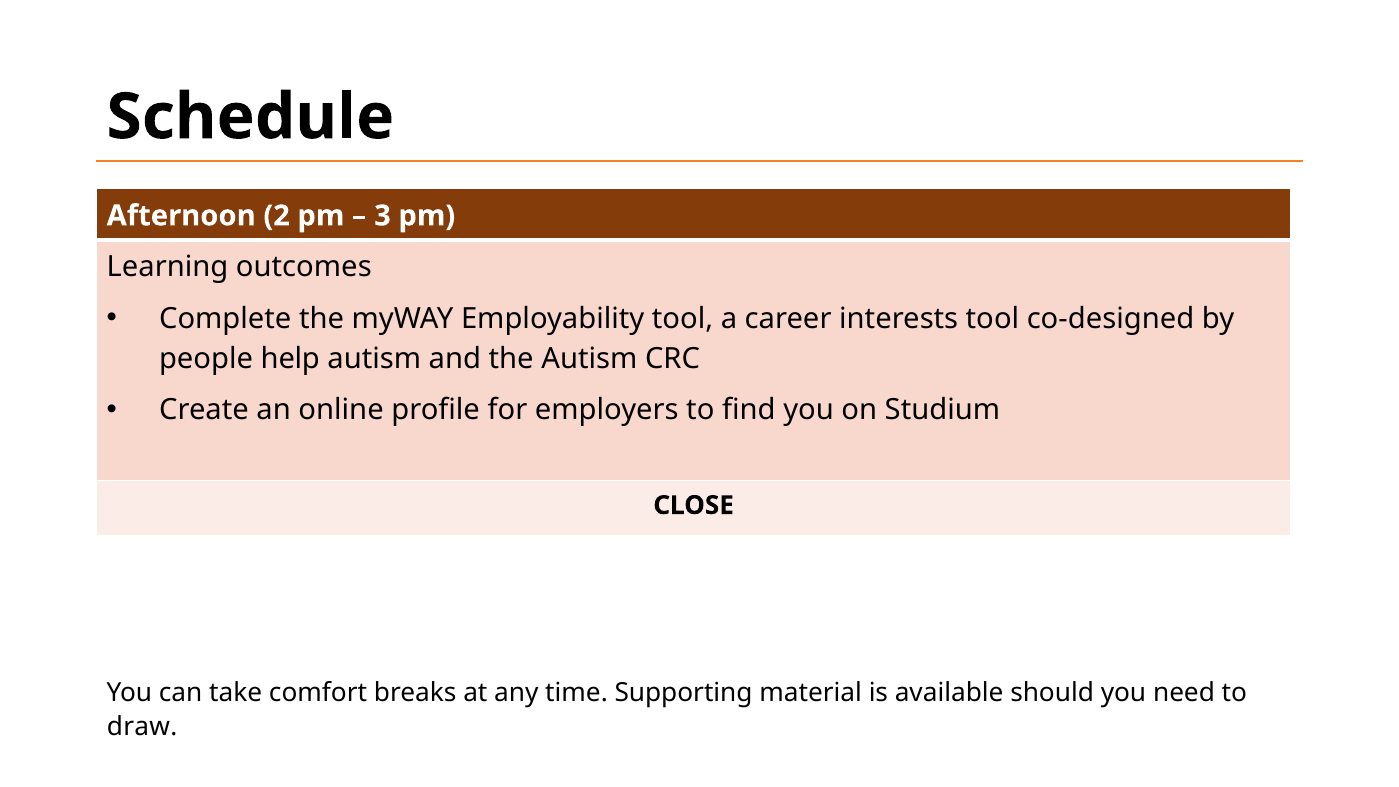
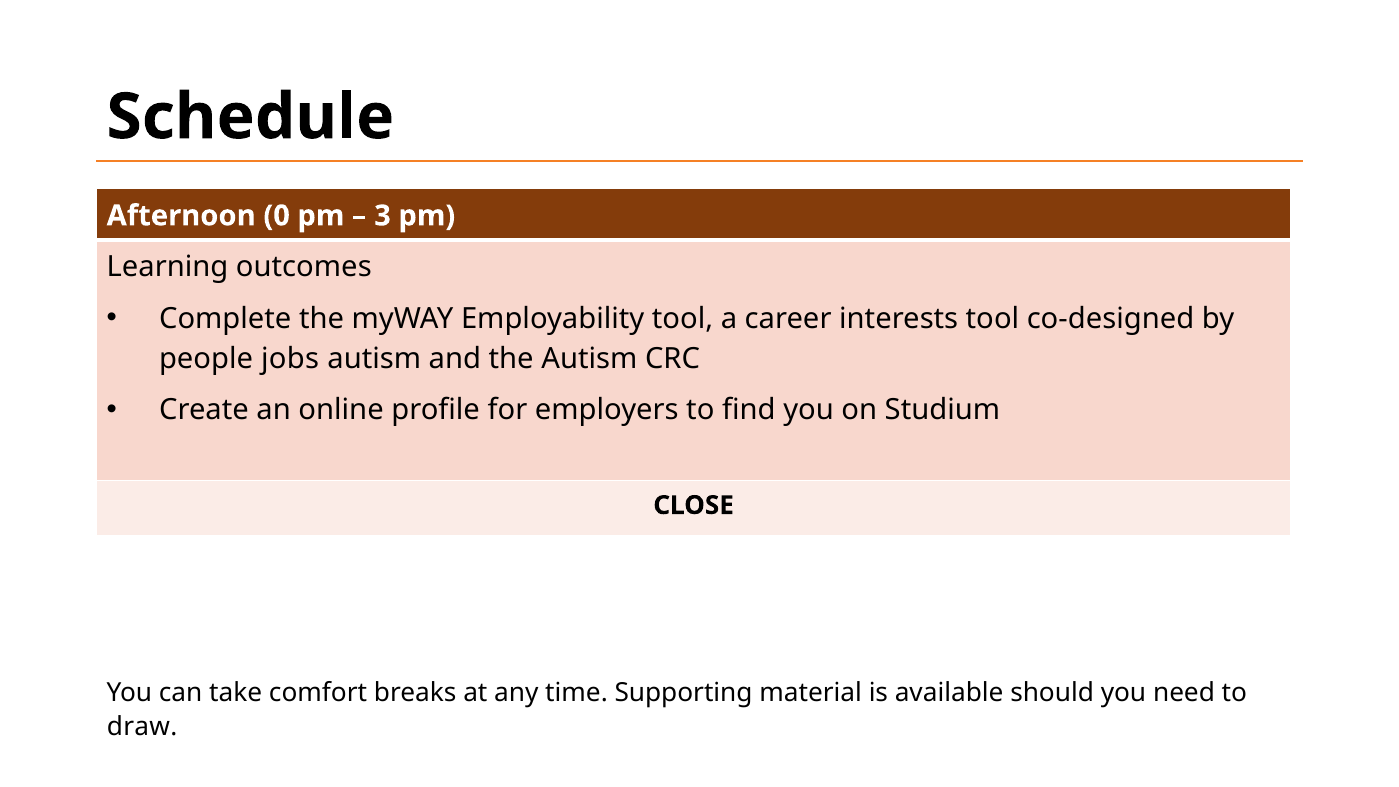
2: 2 -> 0
help: help -> jobs
